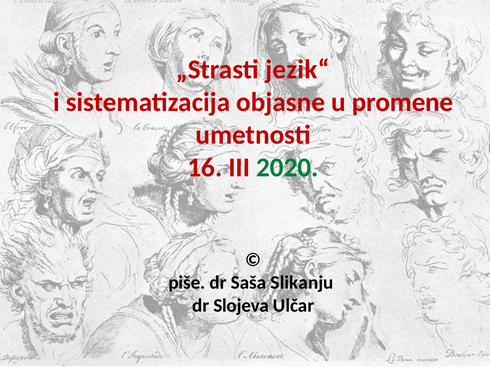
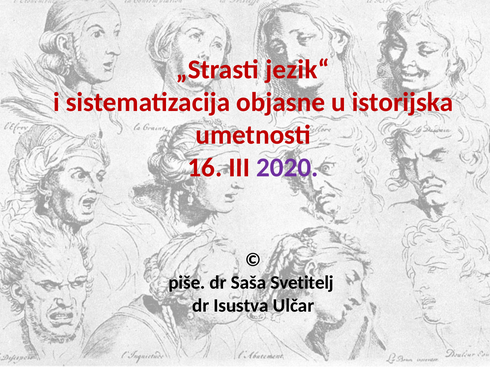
promene: promene -> istorijska
2020 colour: green -> purple
Slikanju: Slikanju -> Svetitelj
Slojeva: Slojeva -> Isustva
